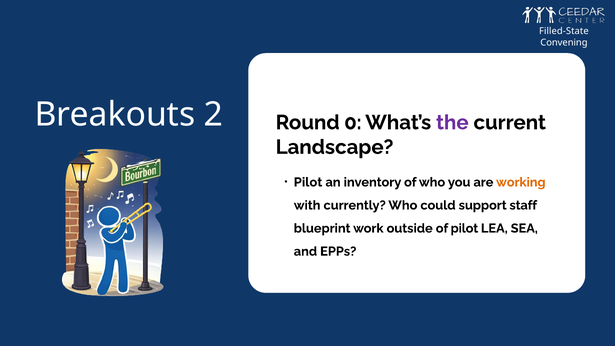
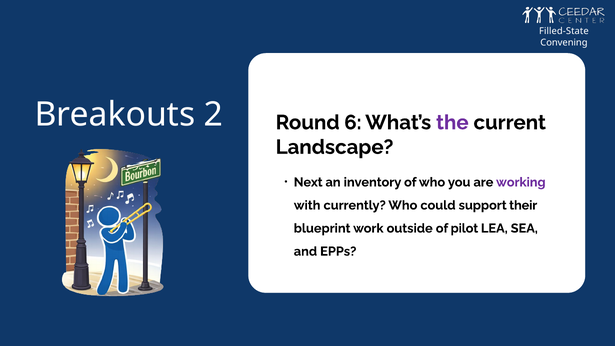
0: 0 -> 6
Pilot at (308, 182): Pilot -> Next
working colour: orange -> purple
staff: staff -> their
